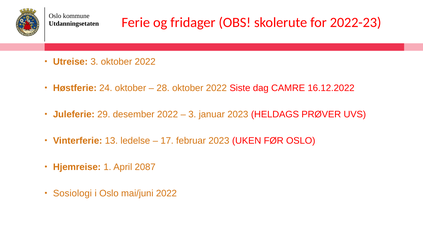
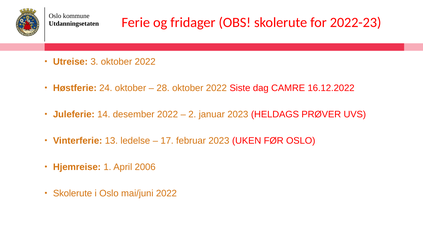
29: 29 -> 14
3 at (192, 114): 3 -> 2
2087: 2087 -> 2006
Sosiologi at (72, 193): Sosiologi -> Skolerute
